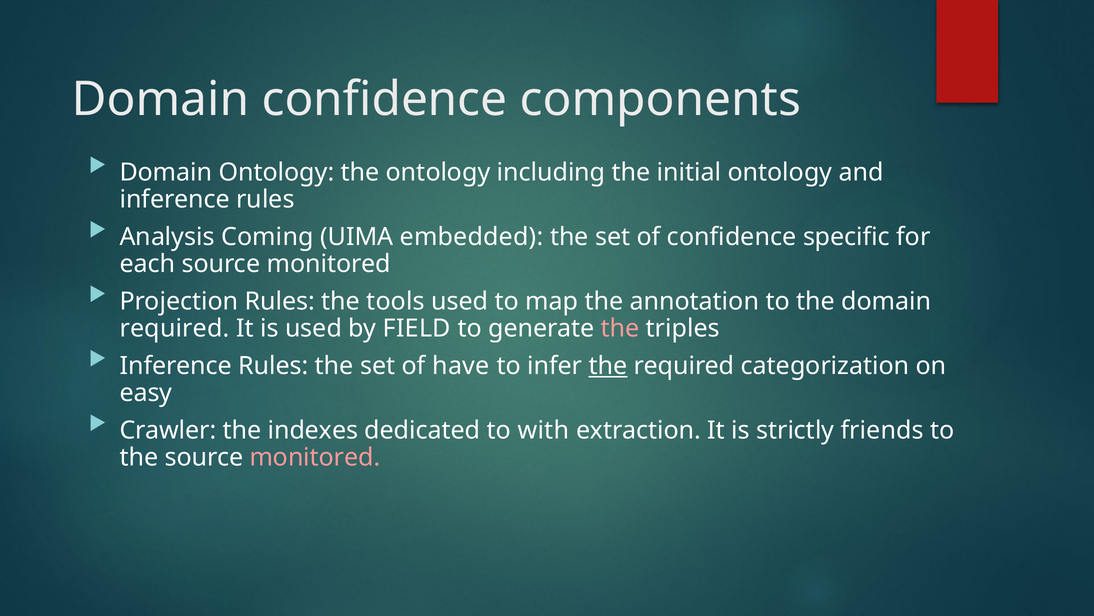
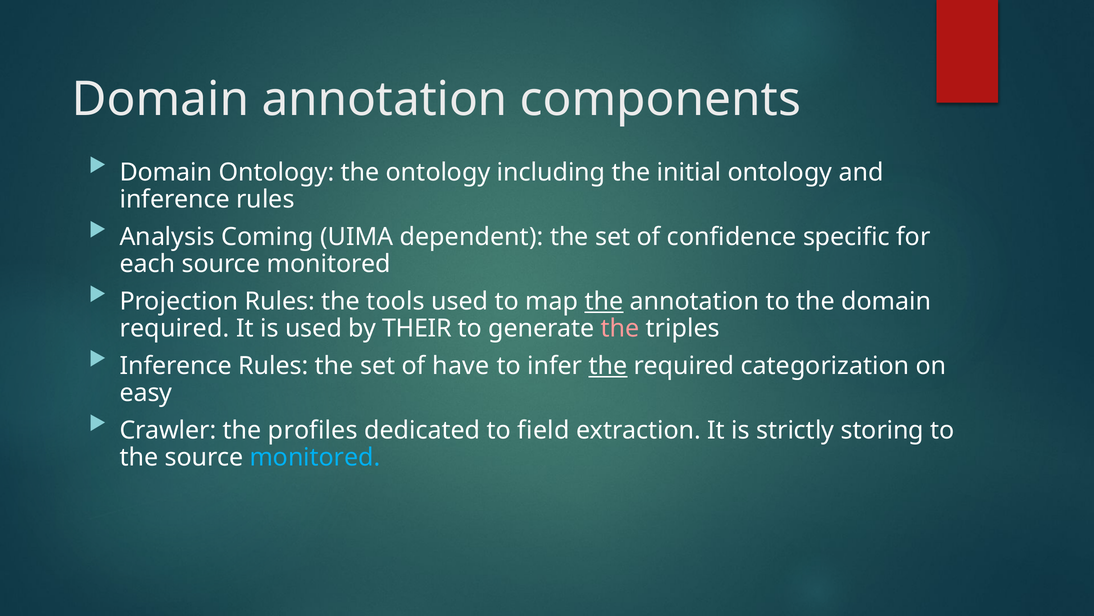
Domain confidence: confidence -> annotation
embedded: embedded -> dependent
the at (604, 301) underline: none -> present
FIELD: FIELD -> THEIR
indexes: indexes -> profiles
with: with -> field
friends: friends -> storing
monitored at (315, 457) colour: pink -> light blue
